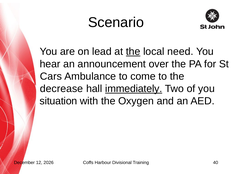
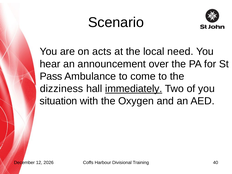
lead: lead -> acts
the at (133, 52) underline: present -> none
Cars: Cars -> Pass
decrease: decrease -> dizziness
